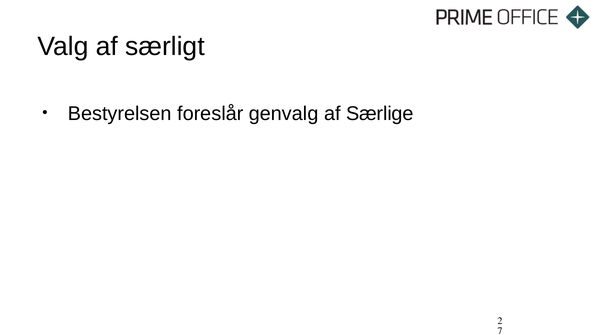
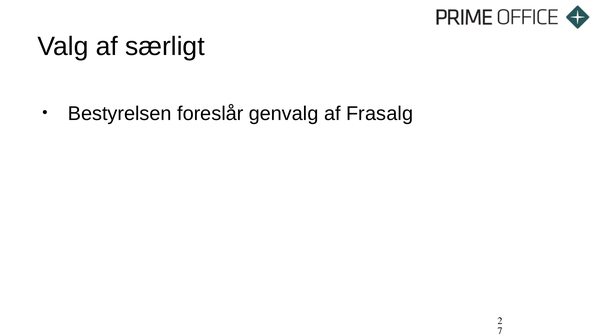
Særlige: Særlige -> Frasalg
